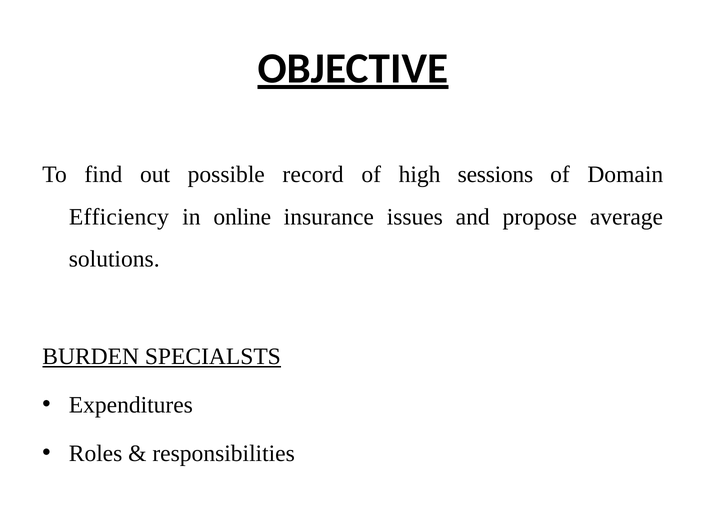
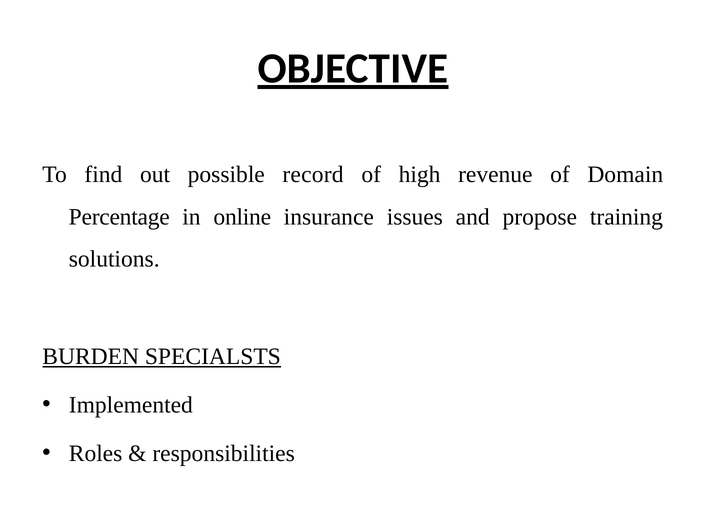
sessions: sessions -> revenue
Efficiency: Efficiency -> Percentage
average: average -> training
Expenditures: Expenditures -> Implemented
